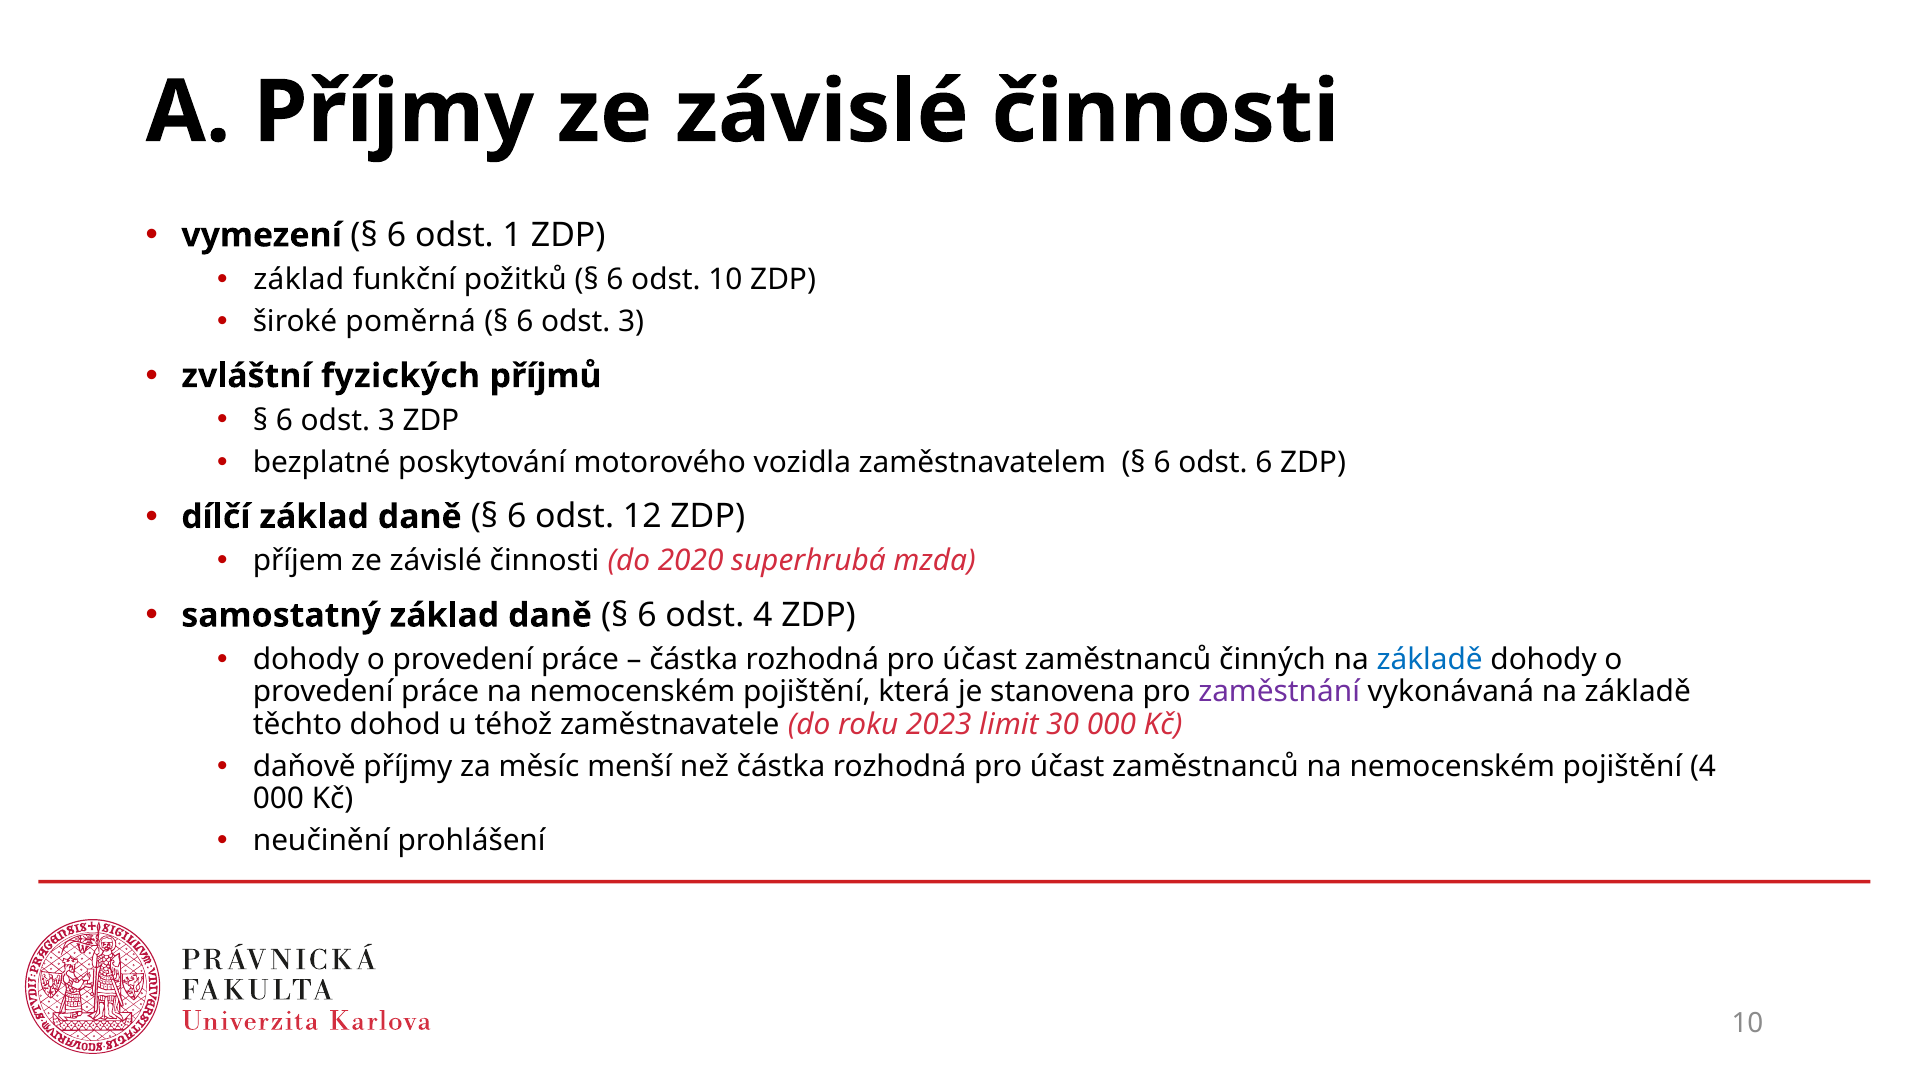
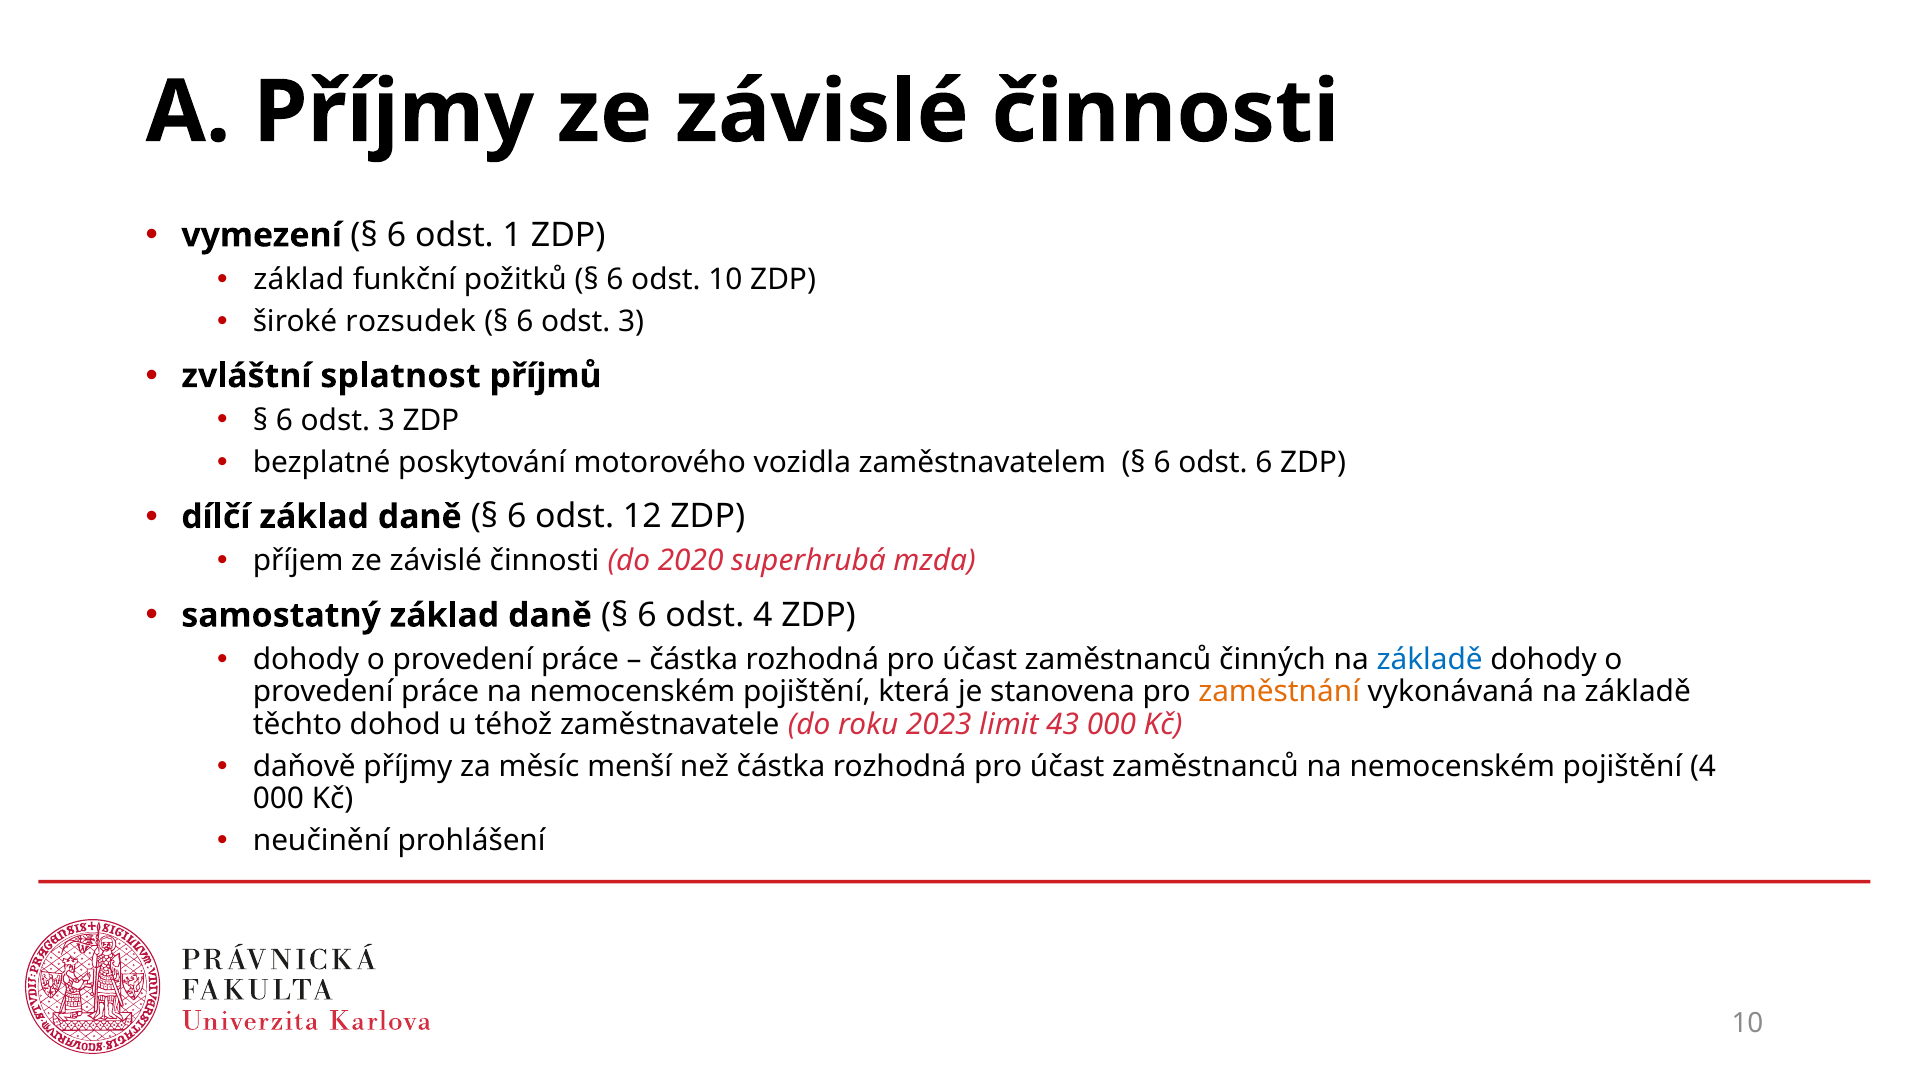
poměrná: poměrná -> rozsudek
fyzických: fyzických -> splatnost
zaměstnání colour: purple -> orange
30: 30 -> 43
